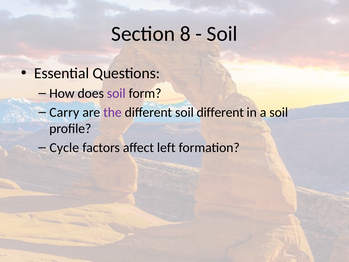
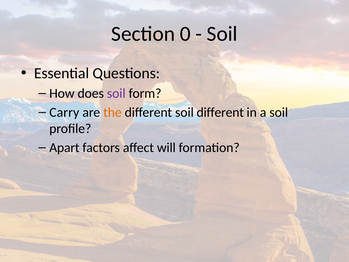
8: 8 -> 0
the colour: purple -> orange
Cycle: Cycle -> Apart
left: left -> will
